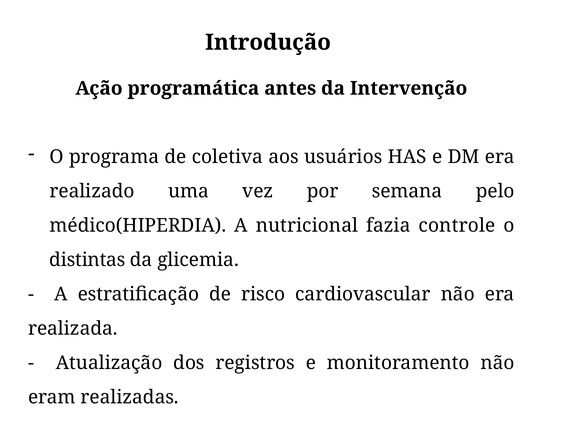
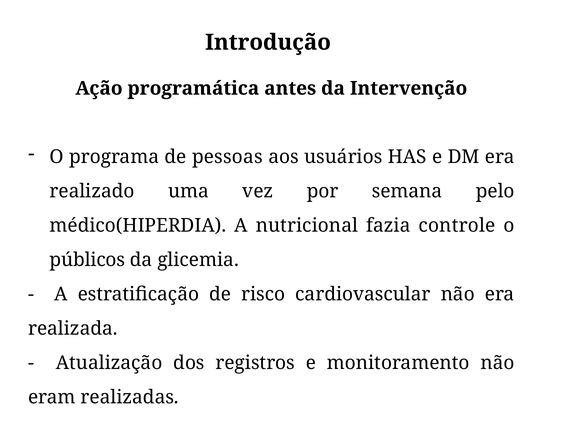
coletiva: coletiva -> pessoas
distintas: distintas -> públicos
